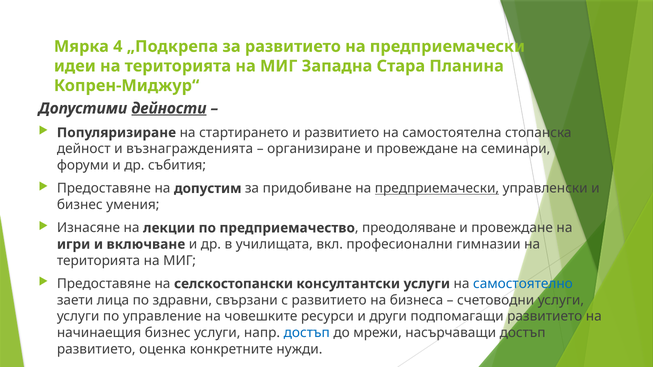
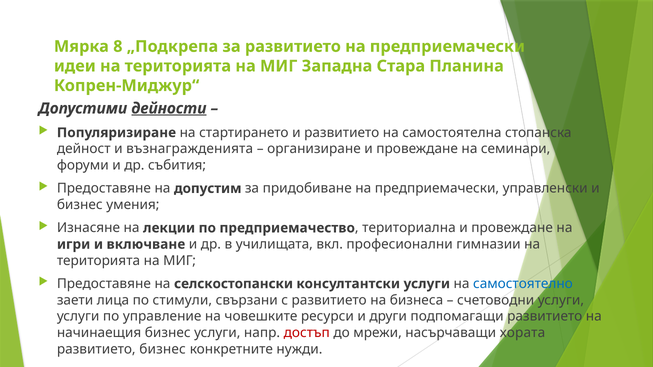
4: 4 -> 8
предприемачески at (437, 189) underline: present -> none
преодоляване: преодоляване -> териториална
здравни: здравни -> стимули
достъп at (307, 333) colour: blue -> red
насърчаващи достъп: достъп -> хората
развитието оценка: оценка -> бизнес
